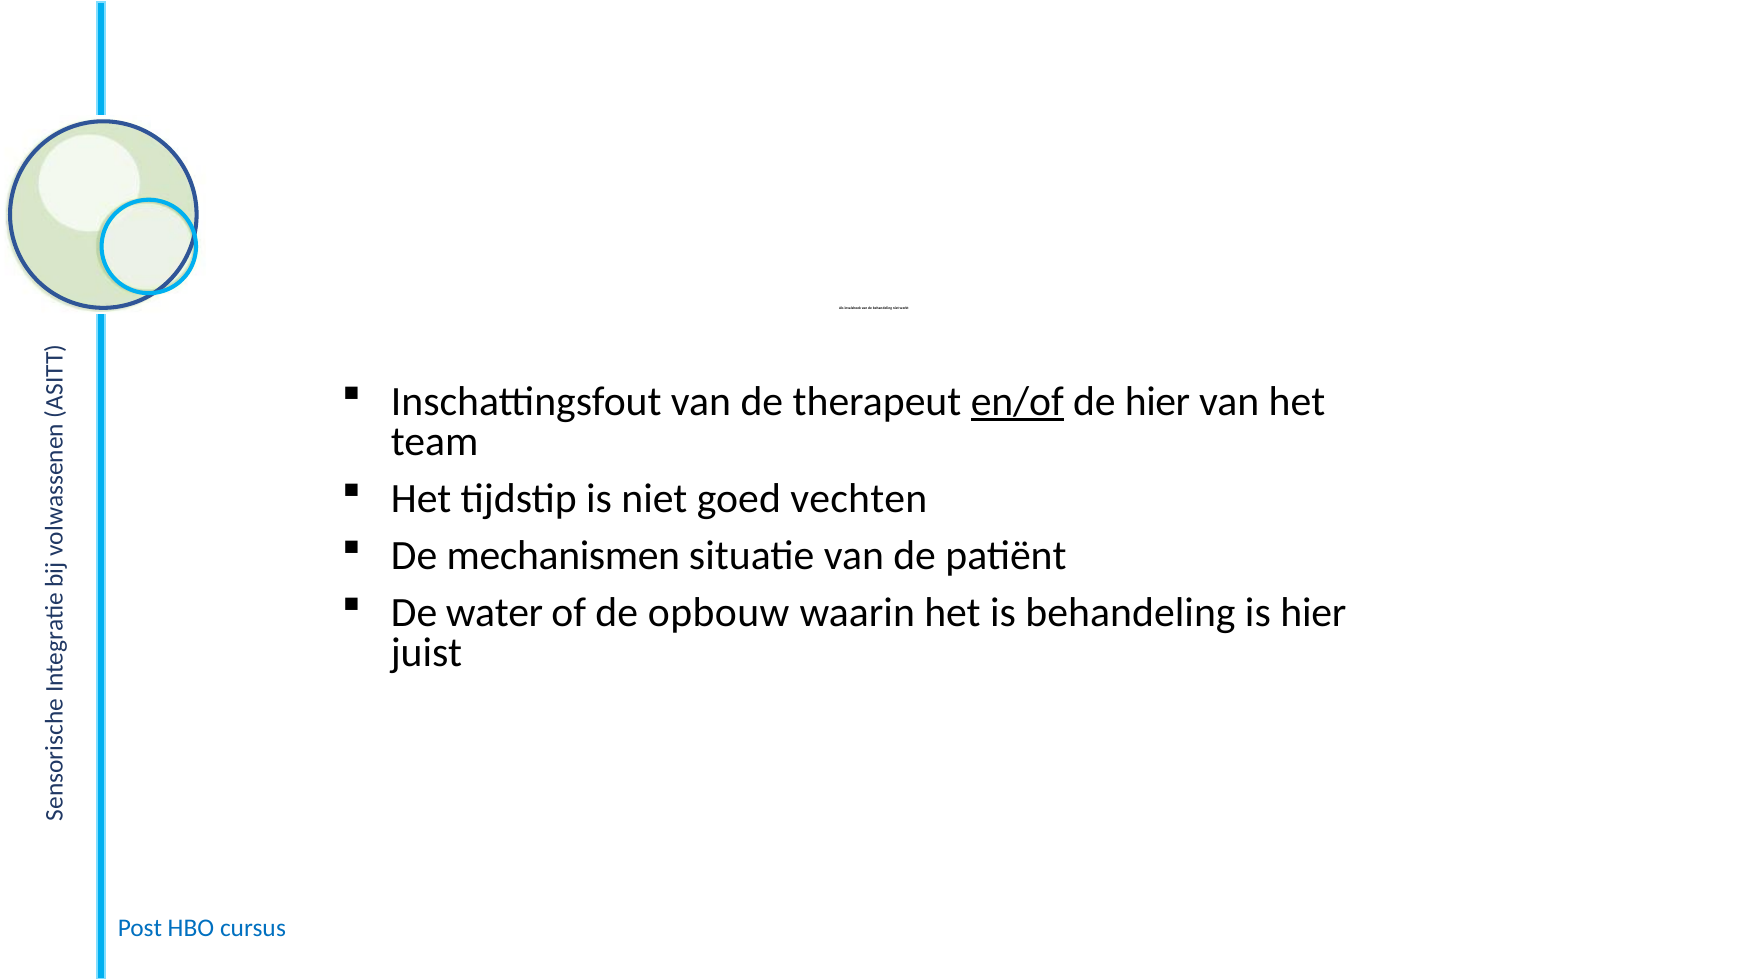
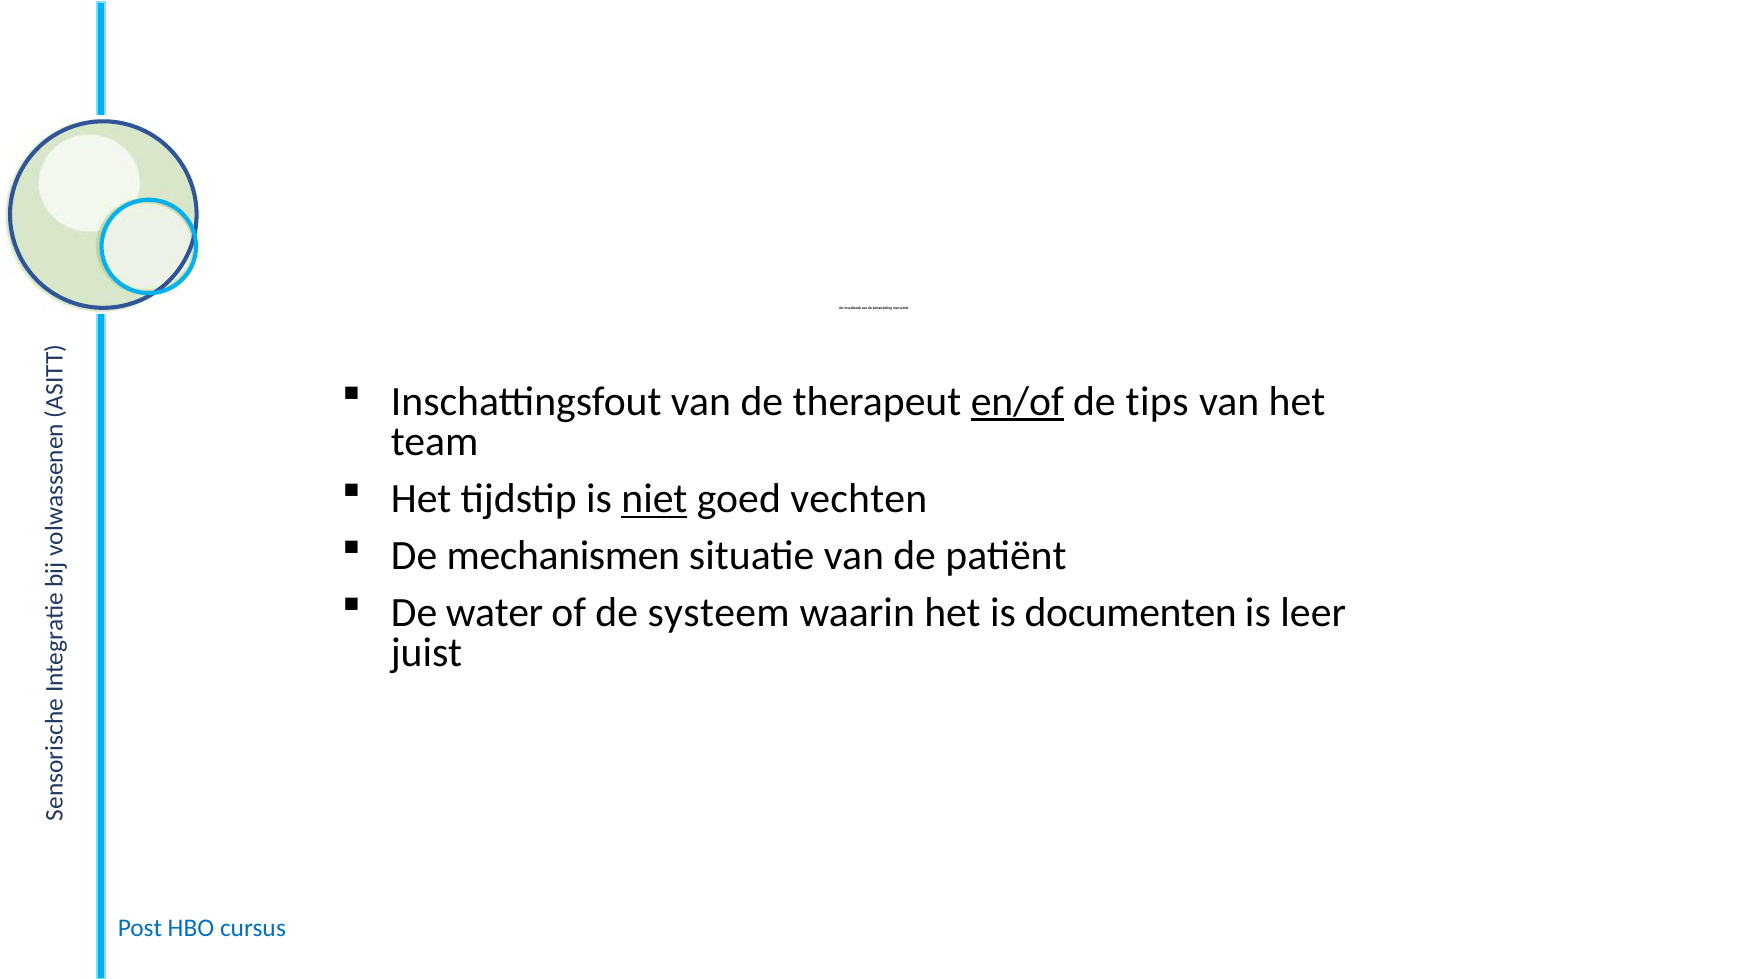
de hier: hier -> tips
niet at (654, 499) underline: none -> present
opbouw: opbouw -> systeem
is behandeling: behandeling -> documenten
is hier: hier -> leer
